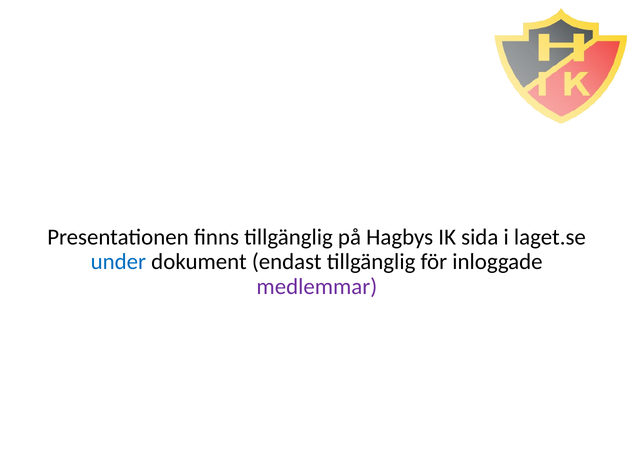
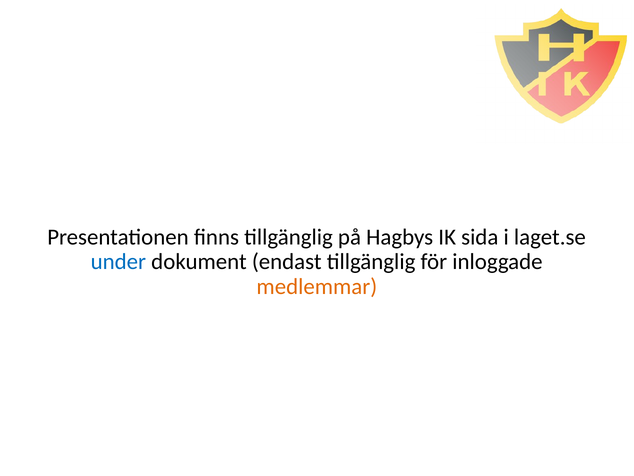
medlemmar colour: purple -> orange
